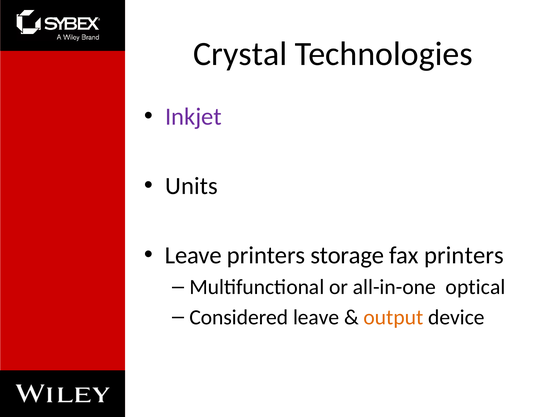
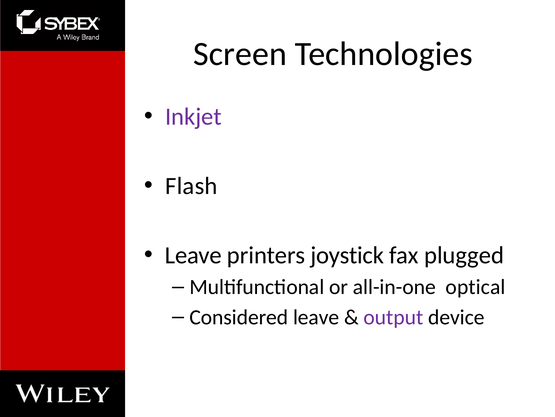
Crystal: Crystal -> Screen
Units: Units -> Flash
storage: storage -> joystick
fax printers: printers -> plugged
output colour: orange -> purple
